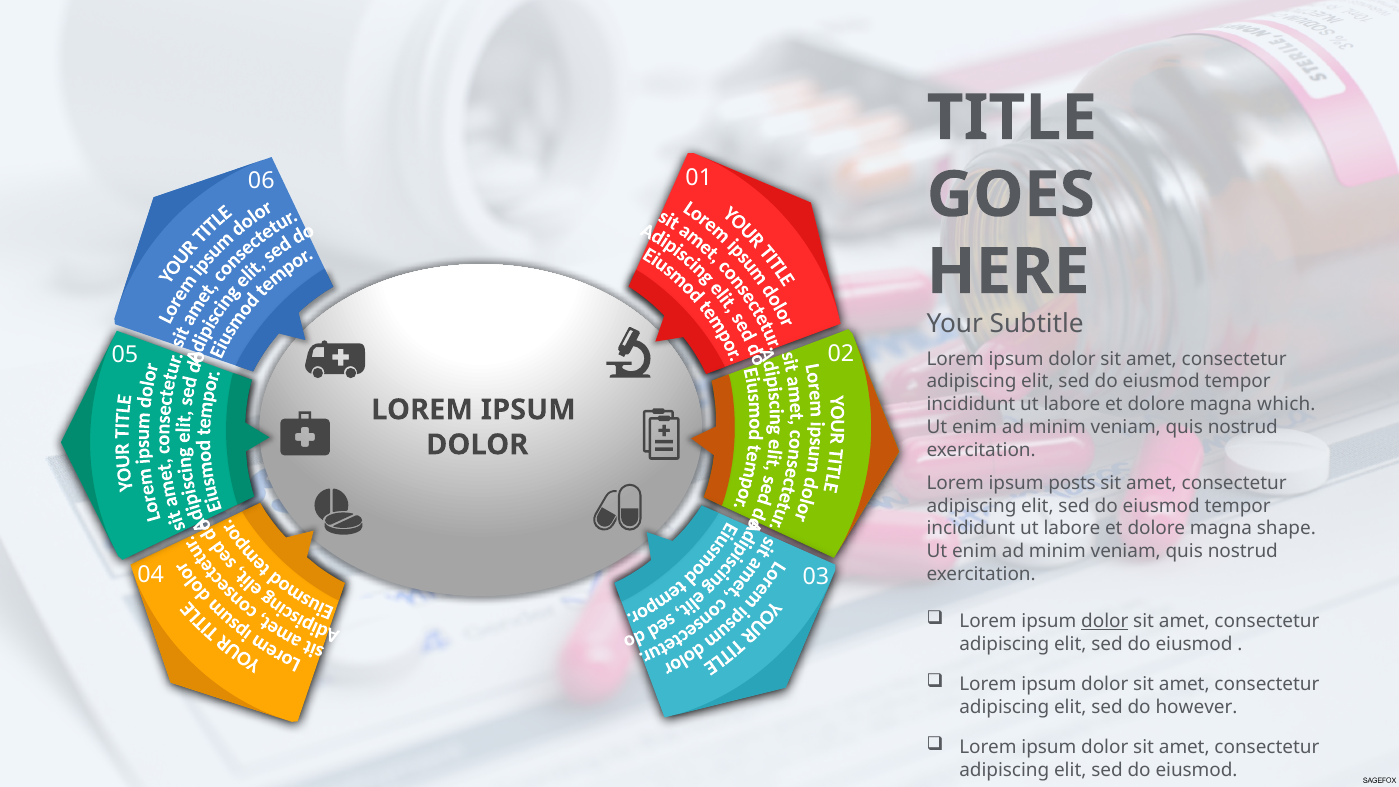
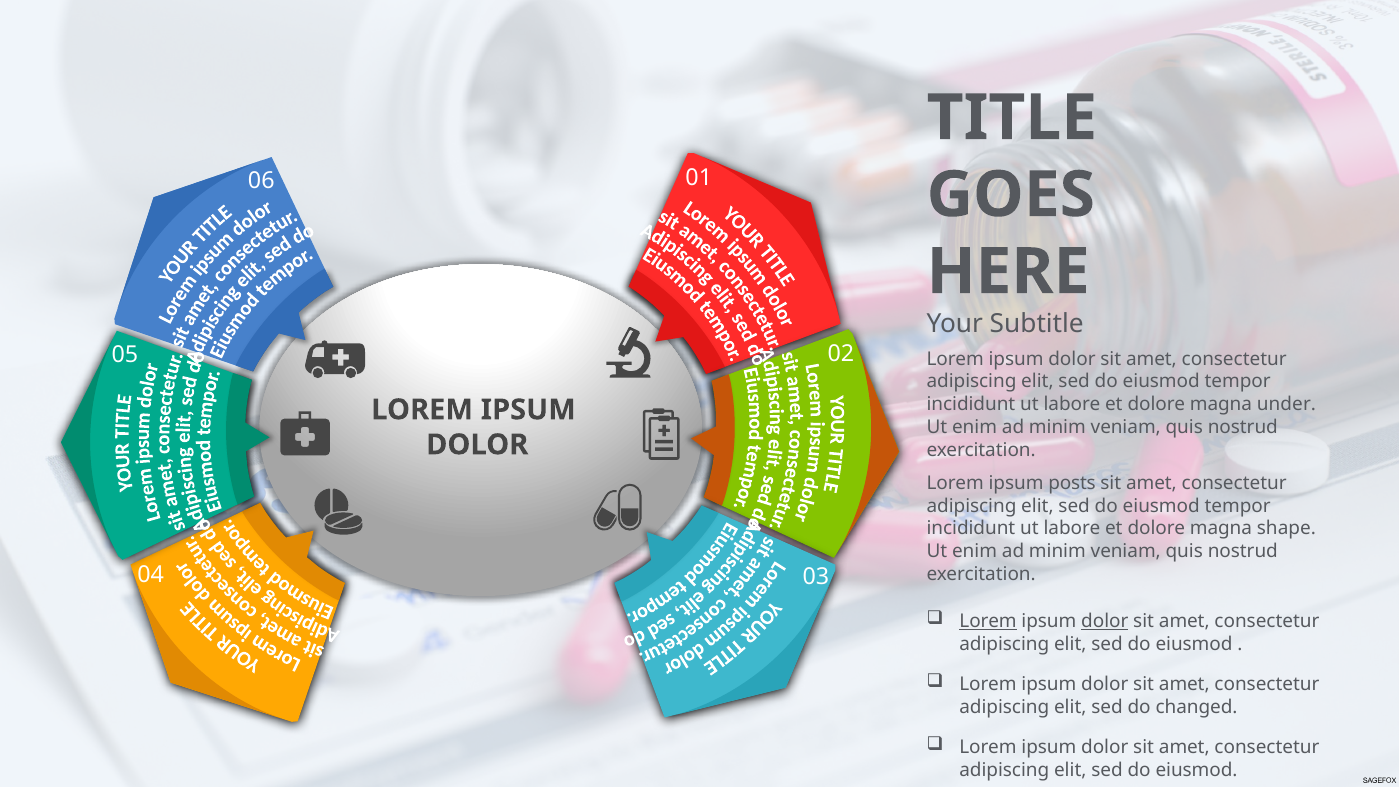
which: which -> under
Lorem at (988, 621) underline: none -> present
however: however -> changed
